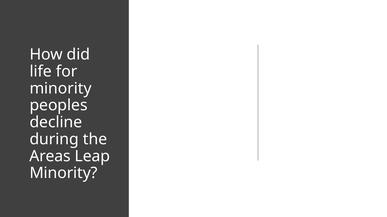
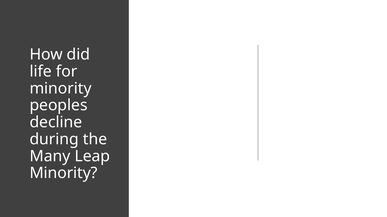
Areas: Areas -> Many
